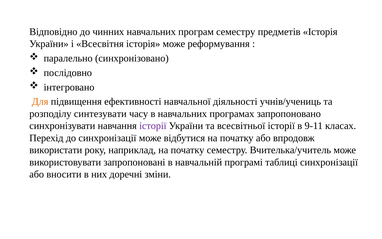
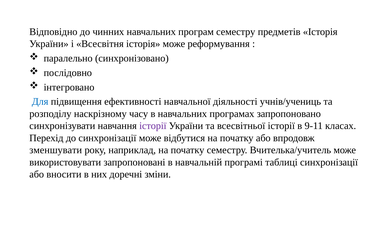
Для colour: orange -> blue
синтезувати: синтезувати -> наскрізному
використати: використати -> зменшувати
